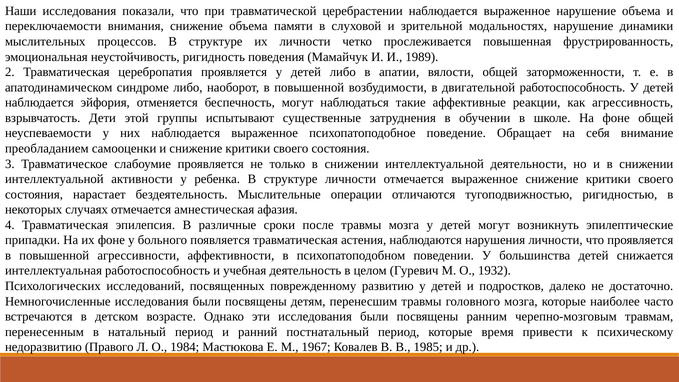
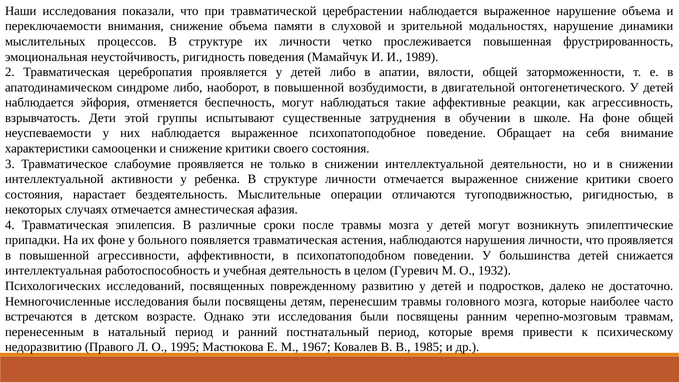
двигательной работоспособность: работоспособность -> онтогенетического
преобладанием: преобладанием -> характеристики
1984: 1984 -> 1995
